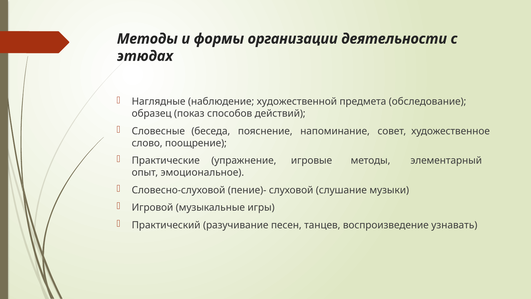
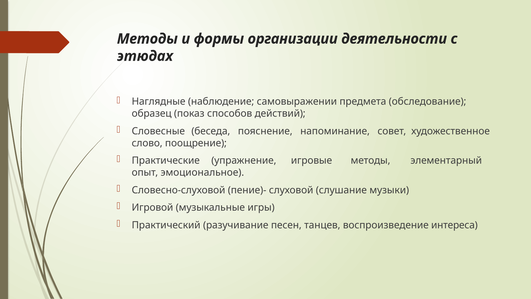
художественной: художественной -> самовыражении
узнавать: узнавать -> интереса
